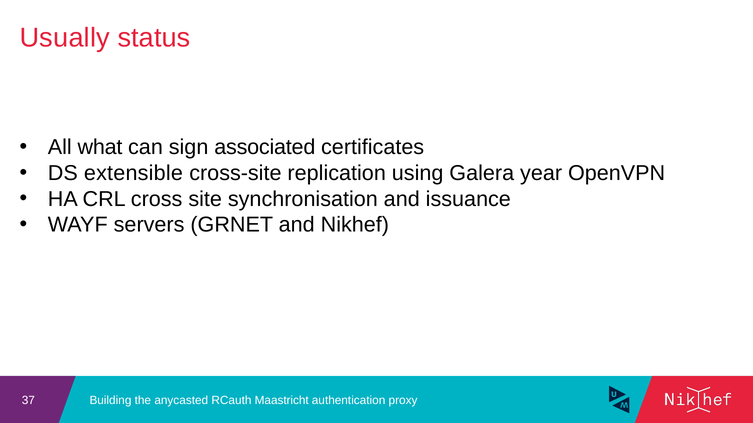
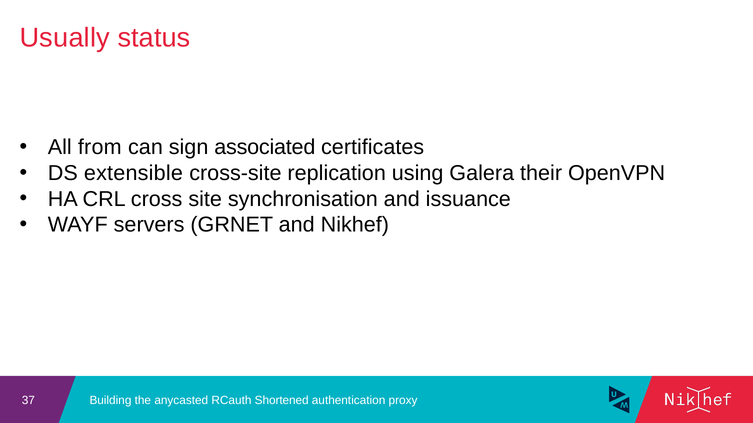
what: what -> from
year: year -> their
Maastricht: Maastricht -> Shortened
